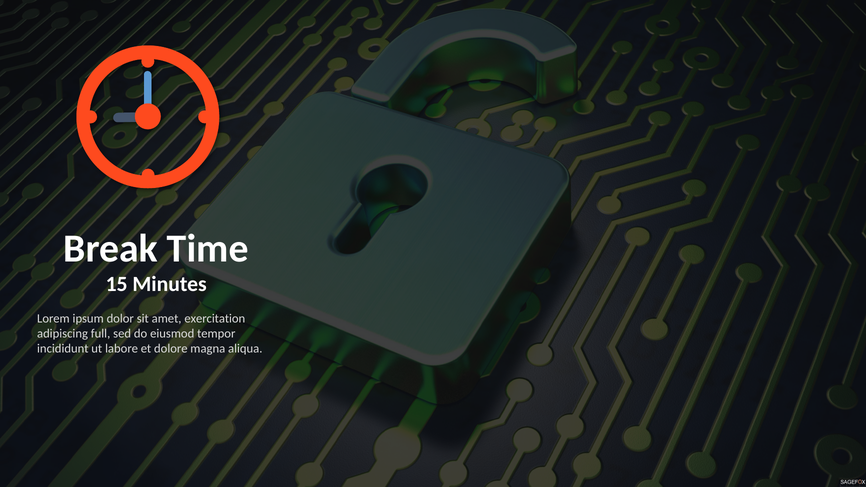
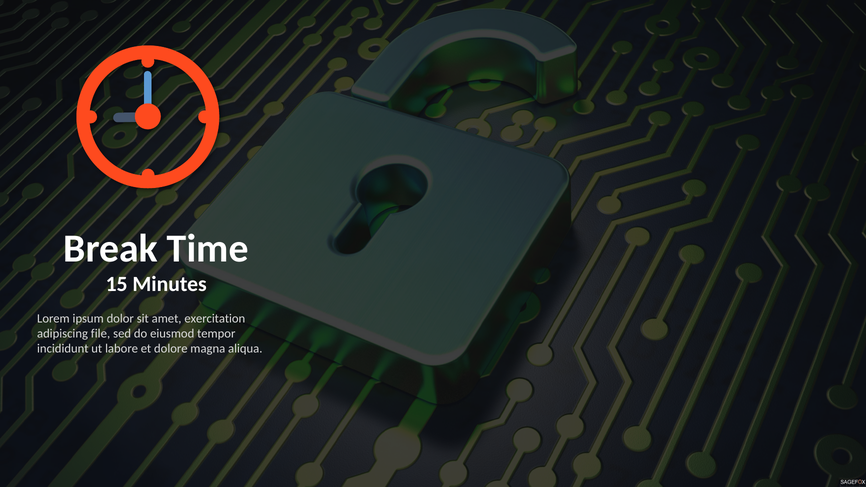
full: full -> file
